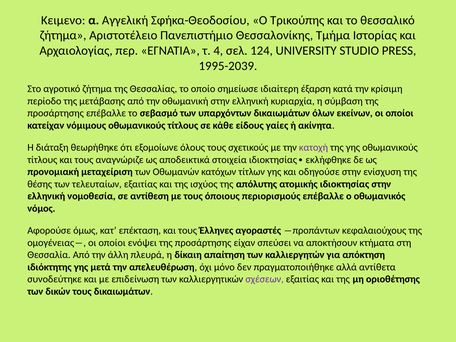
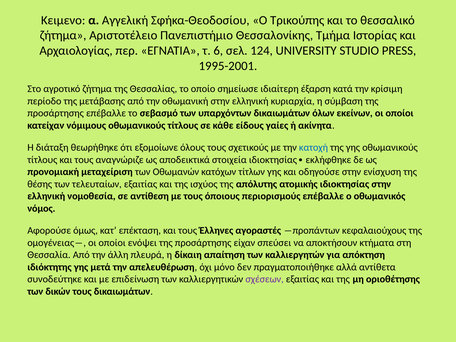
4: 4 -> 6
1995-2039: 1995-2039 -> 1995-2001
κατοχή colour: purple -> blue
